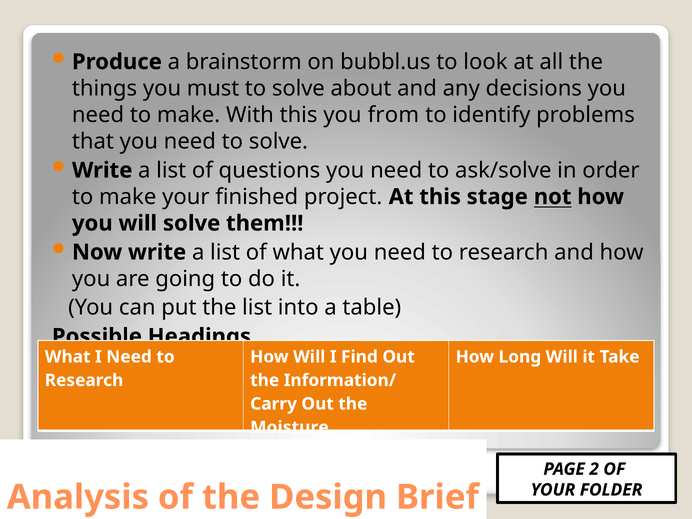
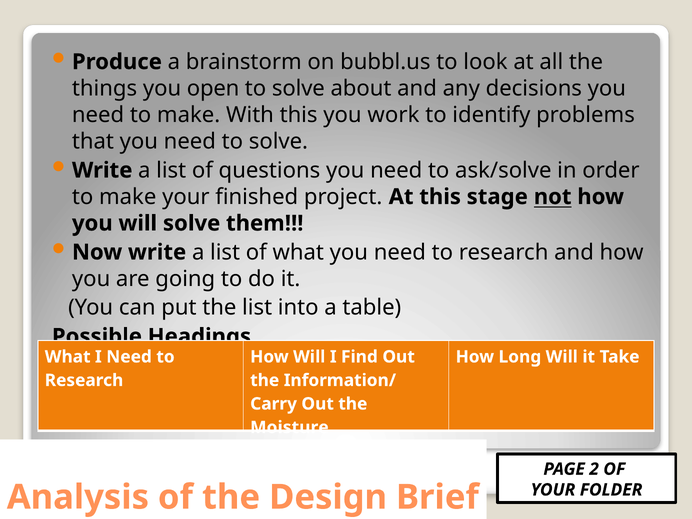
must: must -> open
from: from -> work
